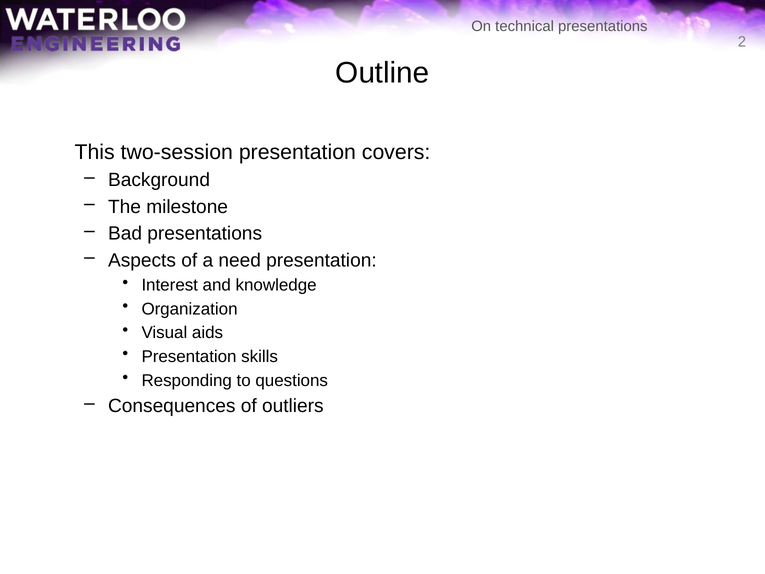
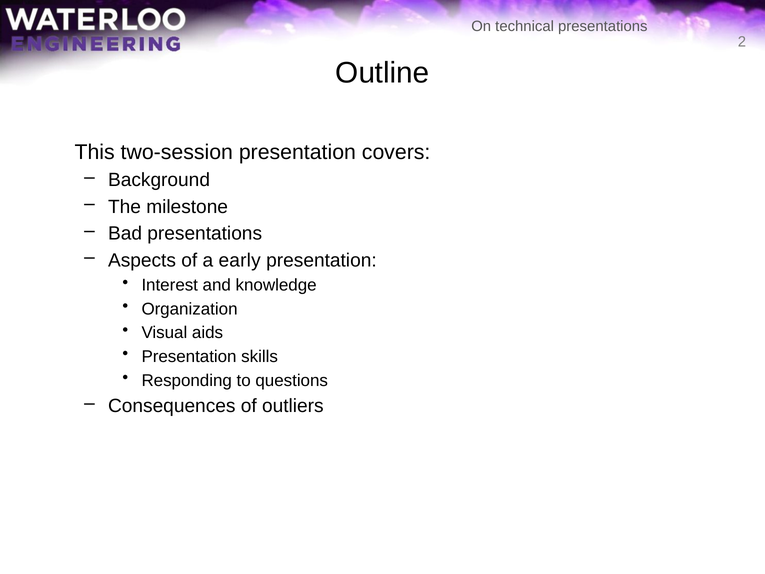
need: need -> early
